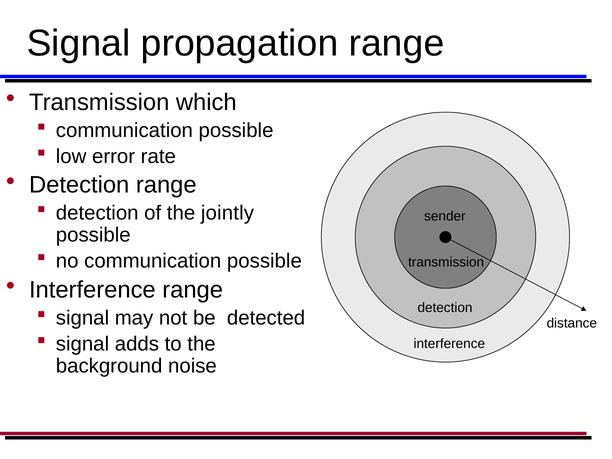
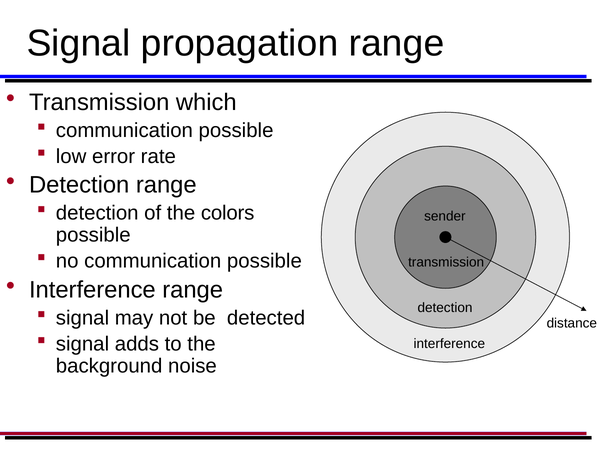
jointly: jointly -> colors
